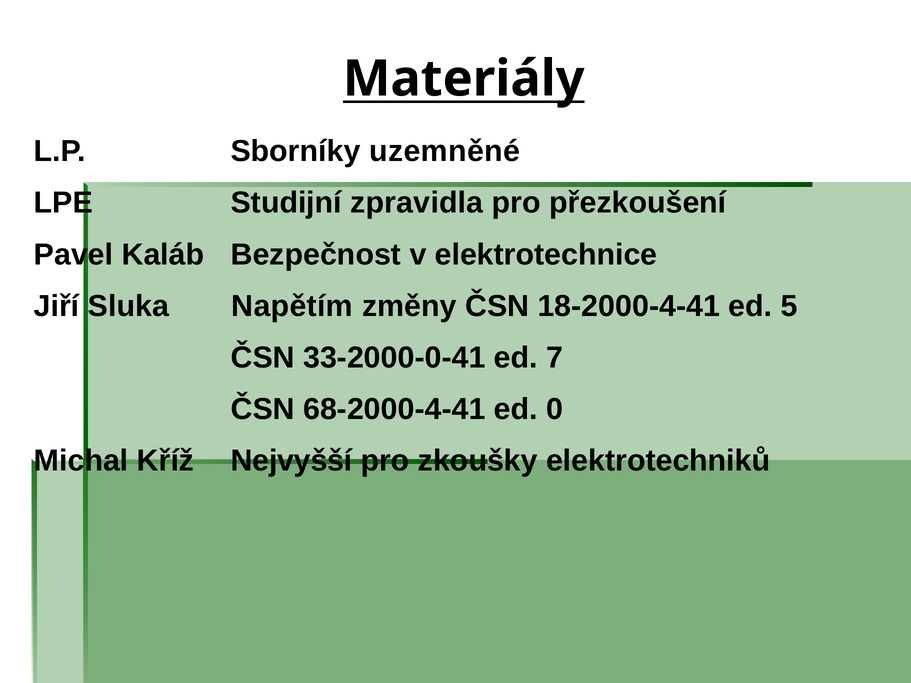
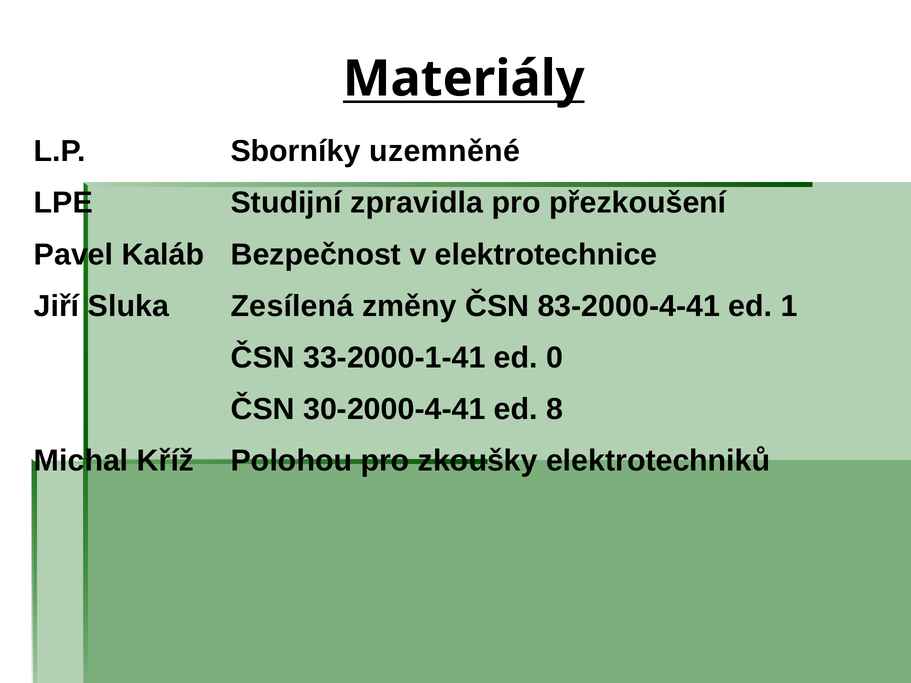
Napětím: Napětím -> Zesílená
18-2000-4-41: 18-2000-4-41 -> 83-2000-4-41
5: 5 -> 1
33-2000-0-41: 33-2000-0-41 -> 33-2000-1-41
7: 7 -> 0
68-2000-4-41: 68-2000-4-41 -> 30-2000-4-41
0: 0 -> 8
Nejvyšší: Nejvyšší -> Polohou
